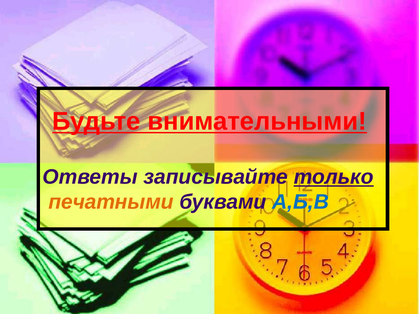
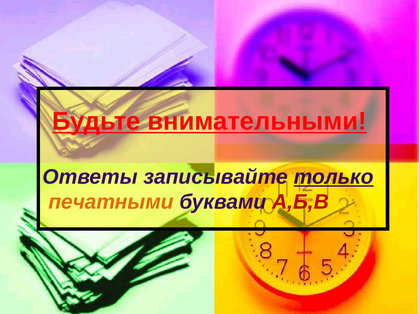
А,Б,В colour: blue -> red
